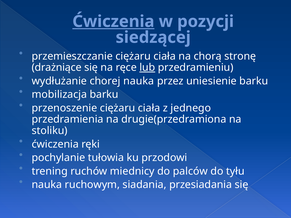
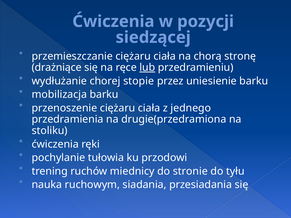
Ćwiczenia at (113, 22) underline: present -> none
chorej nauka: nauka -> stopie
palców: palców -> stronie
